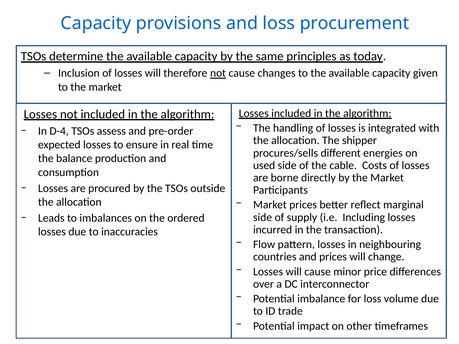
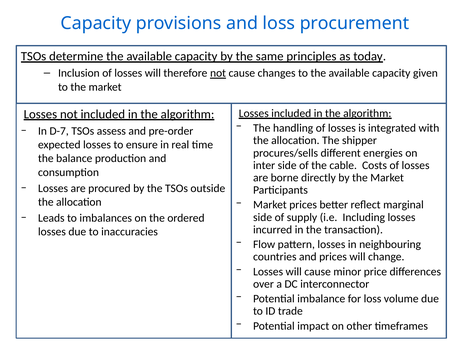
D-4: D-4 -> D-7
used: used -> inter
